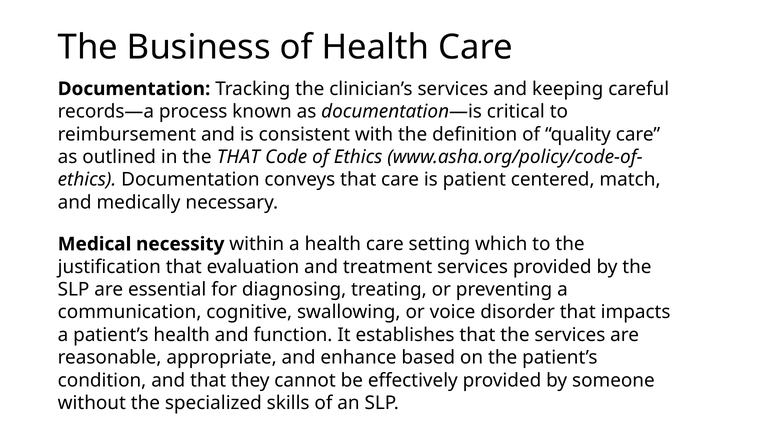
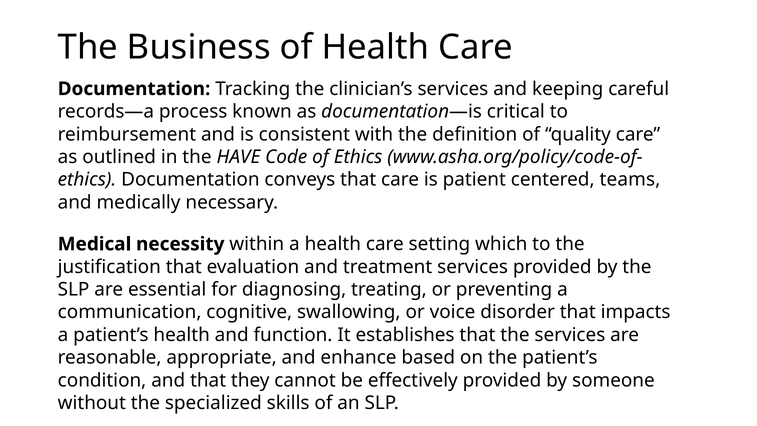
the THAT: THAT -> HAVE
match: match -> teams
